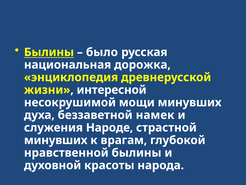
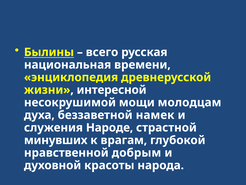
было: было -> всего
дорожка: дорожка -> времени
мощи минувших: минувших -> молодцам
нравственной былины: былины -> добрым
